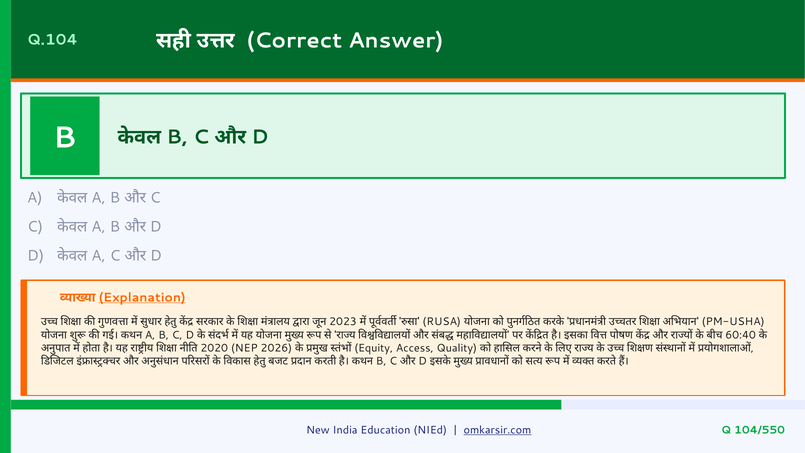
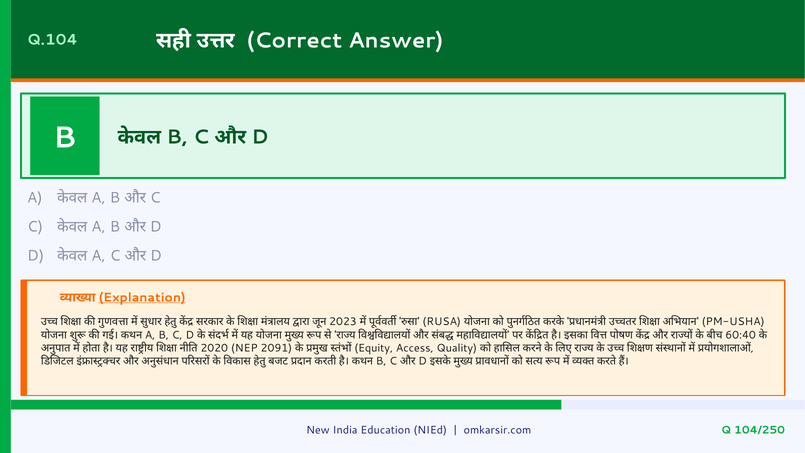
2026: 2026 -> 2091
omkarsir.com underline: present -> none
104/550: 104/550 -> 104/250
